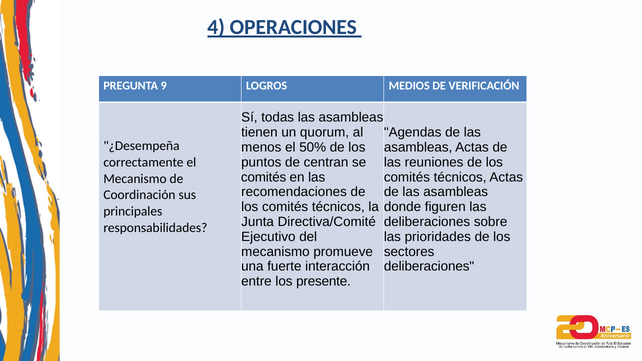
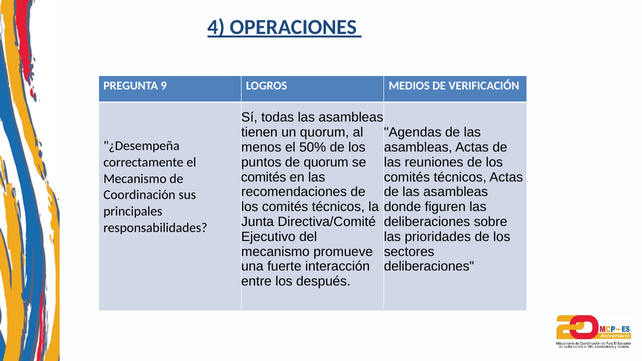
de centran: centran -> quorum
presente: presente -> después
